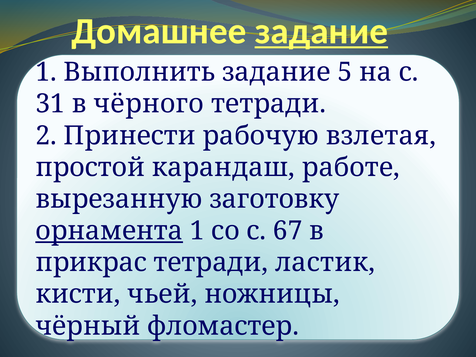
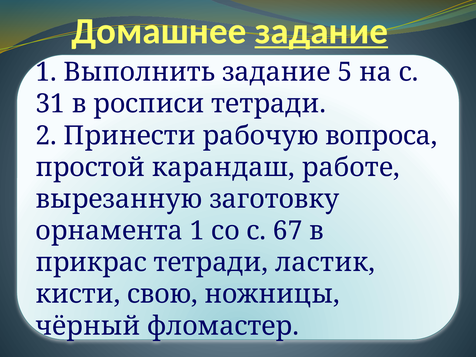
чёрного: чёрного -> росписи
взлетая: взлетая -> вопроса
орнамента underline: present -> none
чьей: чьей -> свою
